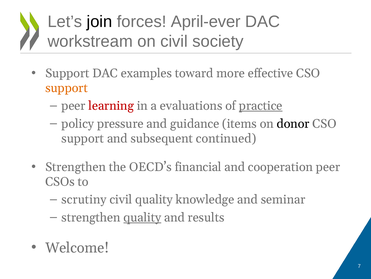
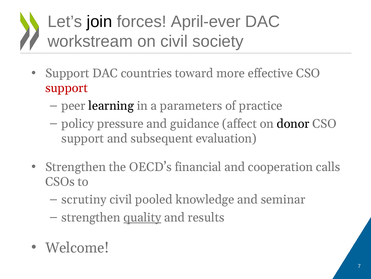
examples: examples -> countries
support at (67, 88) colour: orange -> red
learning colour: red -> black
evaluations: evaluations -> parameters
practice underline: present -> none
items: items -> affect
continued: continued -> evaluation
cooperation peer: peer -> calls
civil quality: quality -> pooled
